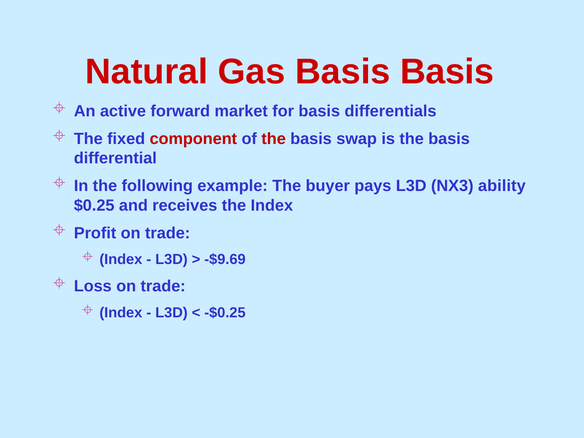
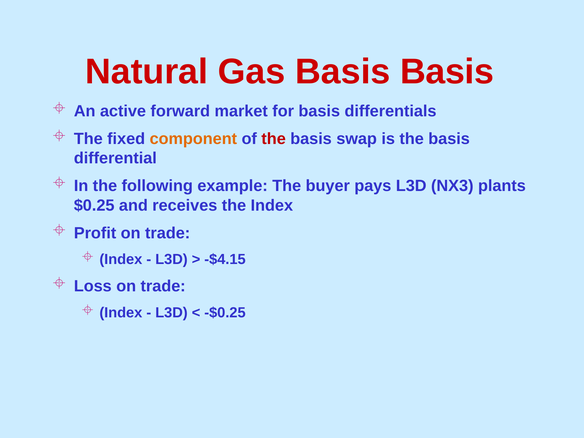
component colour: red -> orange
ability: ability -> plants
-$9.69: -$9.69 -> -$4.15
